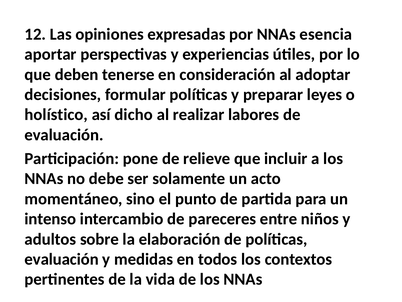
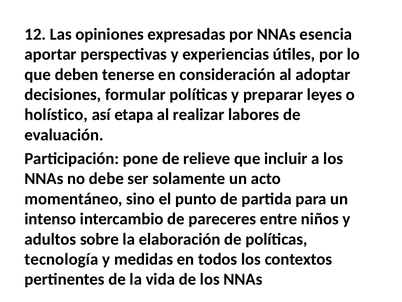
dicho: dicho -> etapa
evaluación at (62, 259): evaluación -> tecnología
